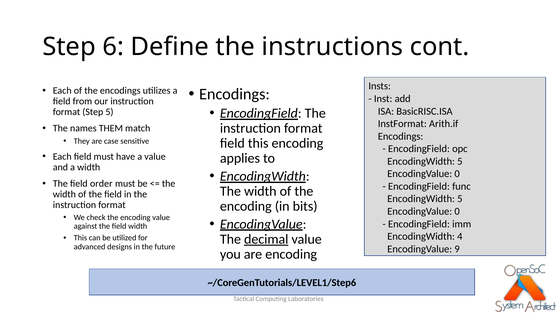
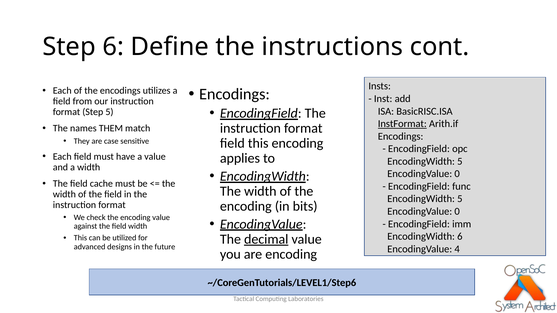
InstFormat underline: none -> present
order: order -> cache
EncodingWidth 4: 4 -> 6
9: 9 -> 4
